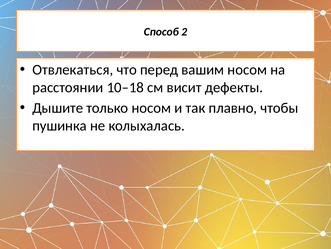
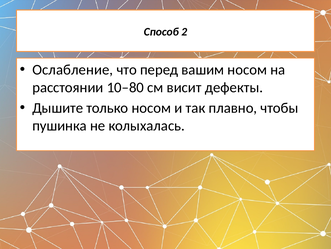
Отвлекаться: Отвлекаться -> Ослабление
10–18: 10–18 -> 10–80
